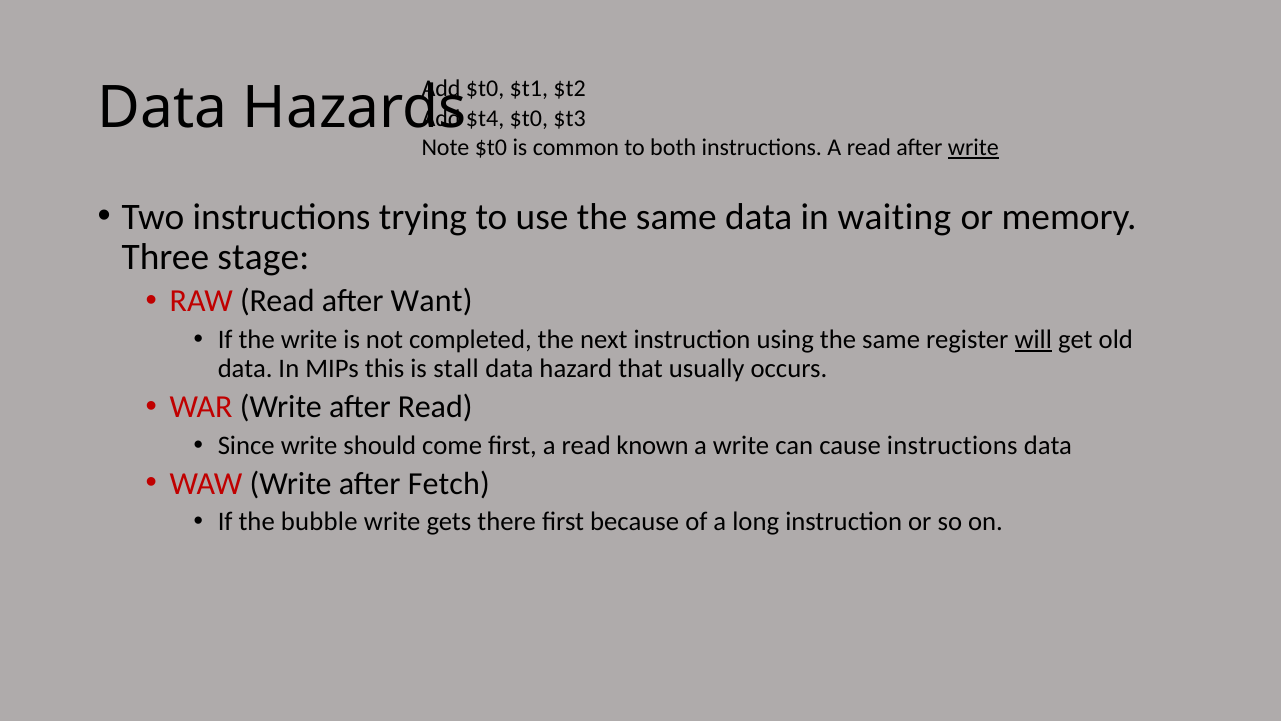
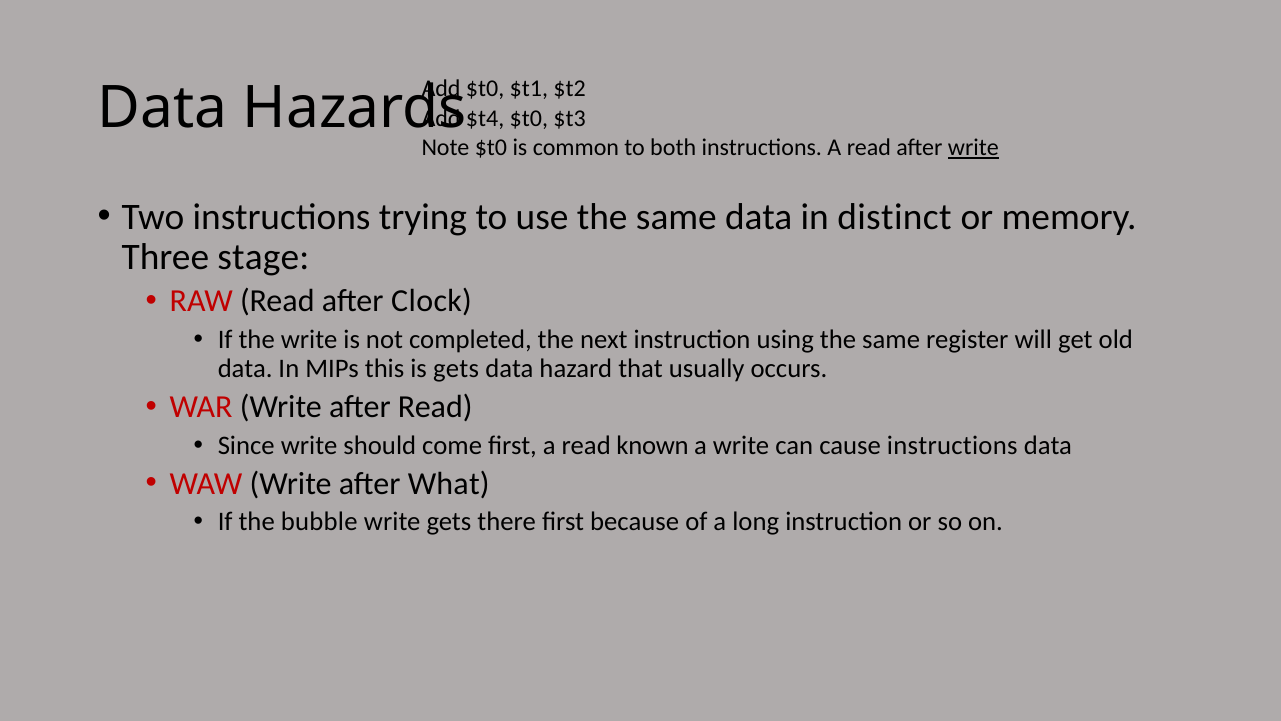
waiting: waiting -> distinct
Want: Want -> Clock
will underline: present -> none
is stall: stall -> gets
Fetch: Fetch -> What
